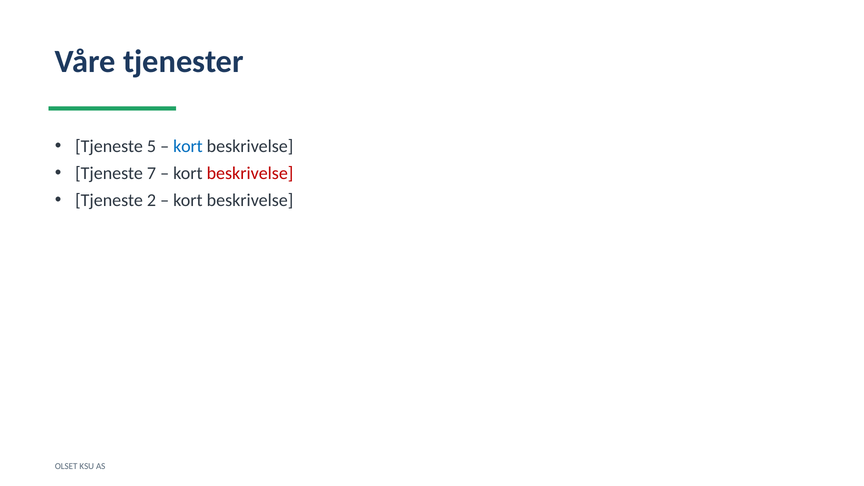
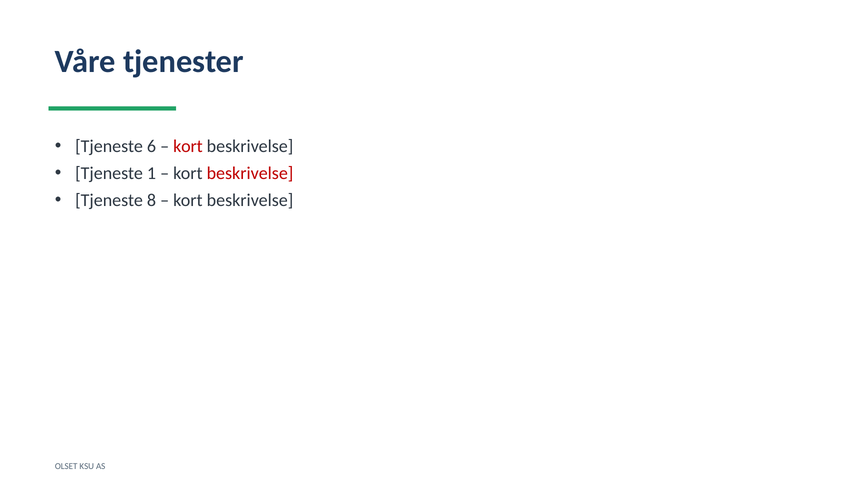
5: 5 -> 6
kort at (188, 146) colour: blue -> red
7: 7 -> 1
2: 2 -> 8
